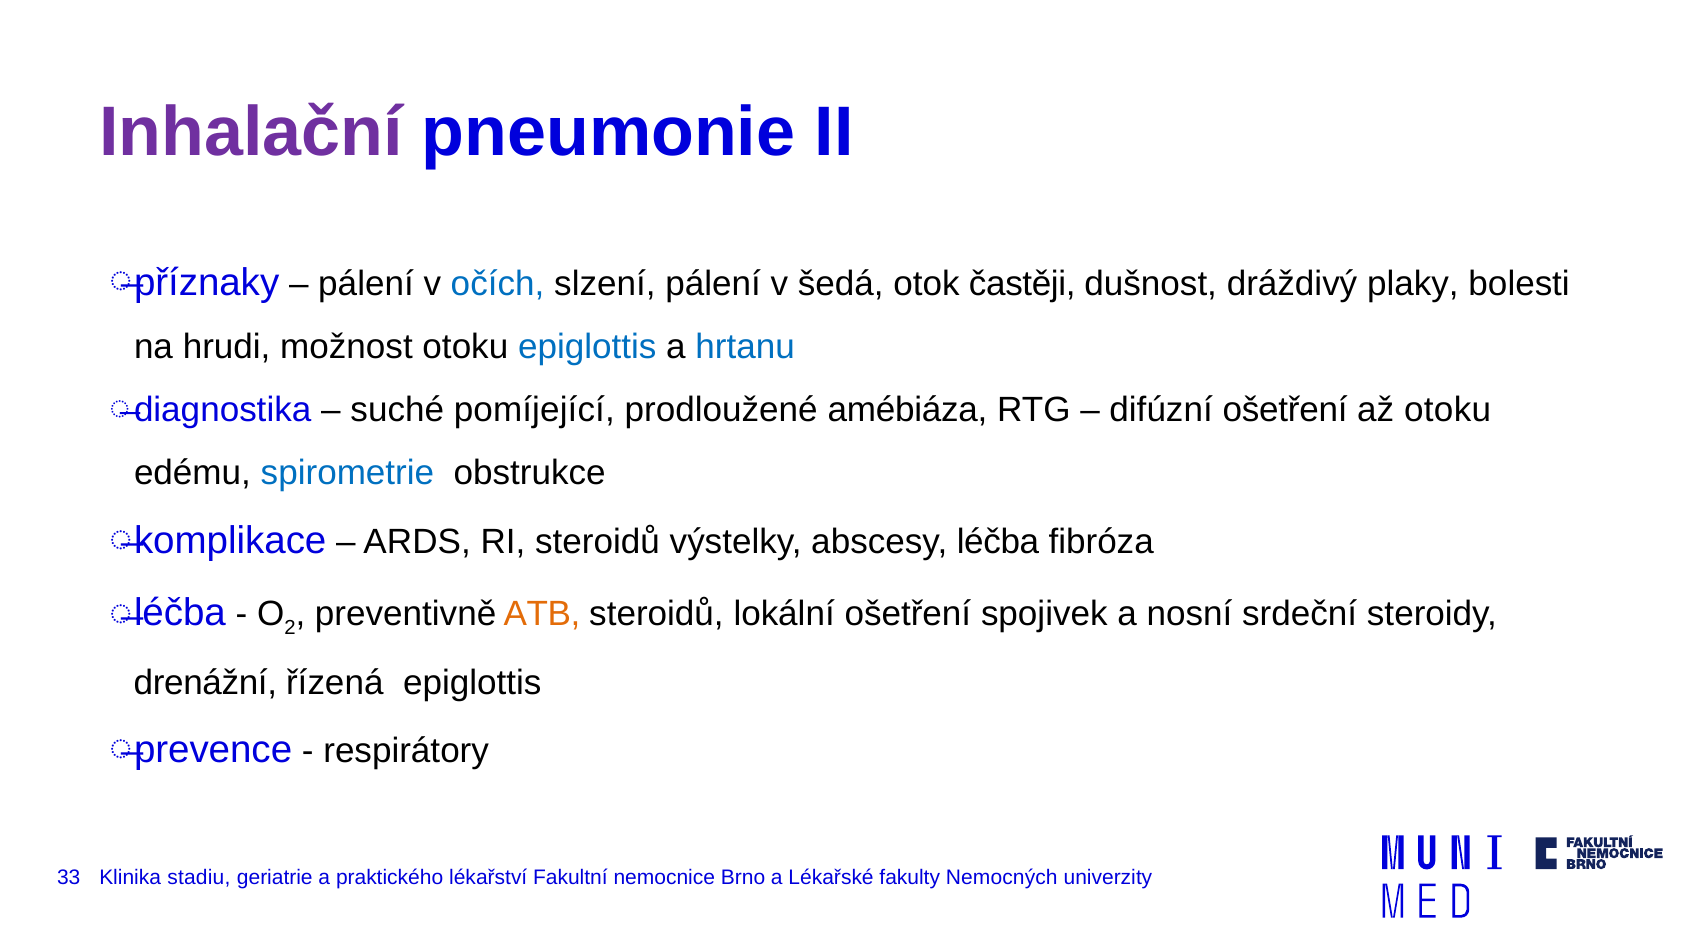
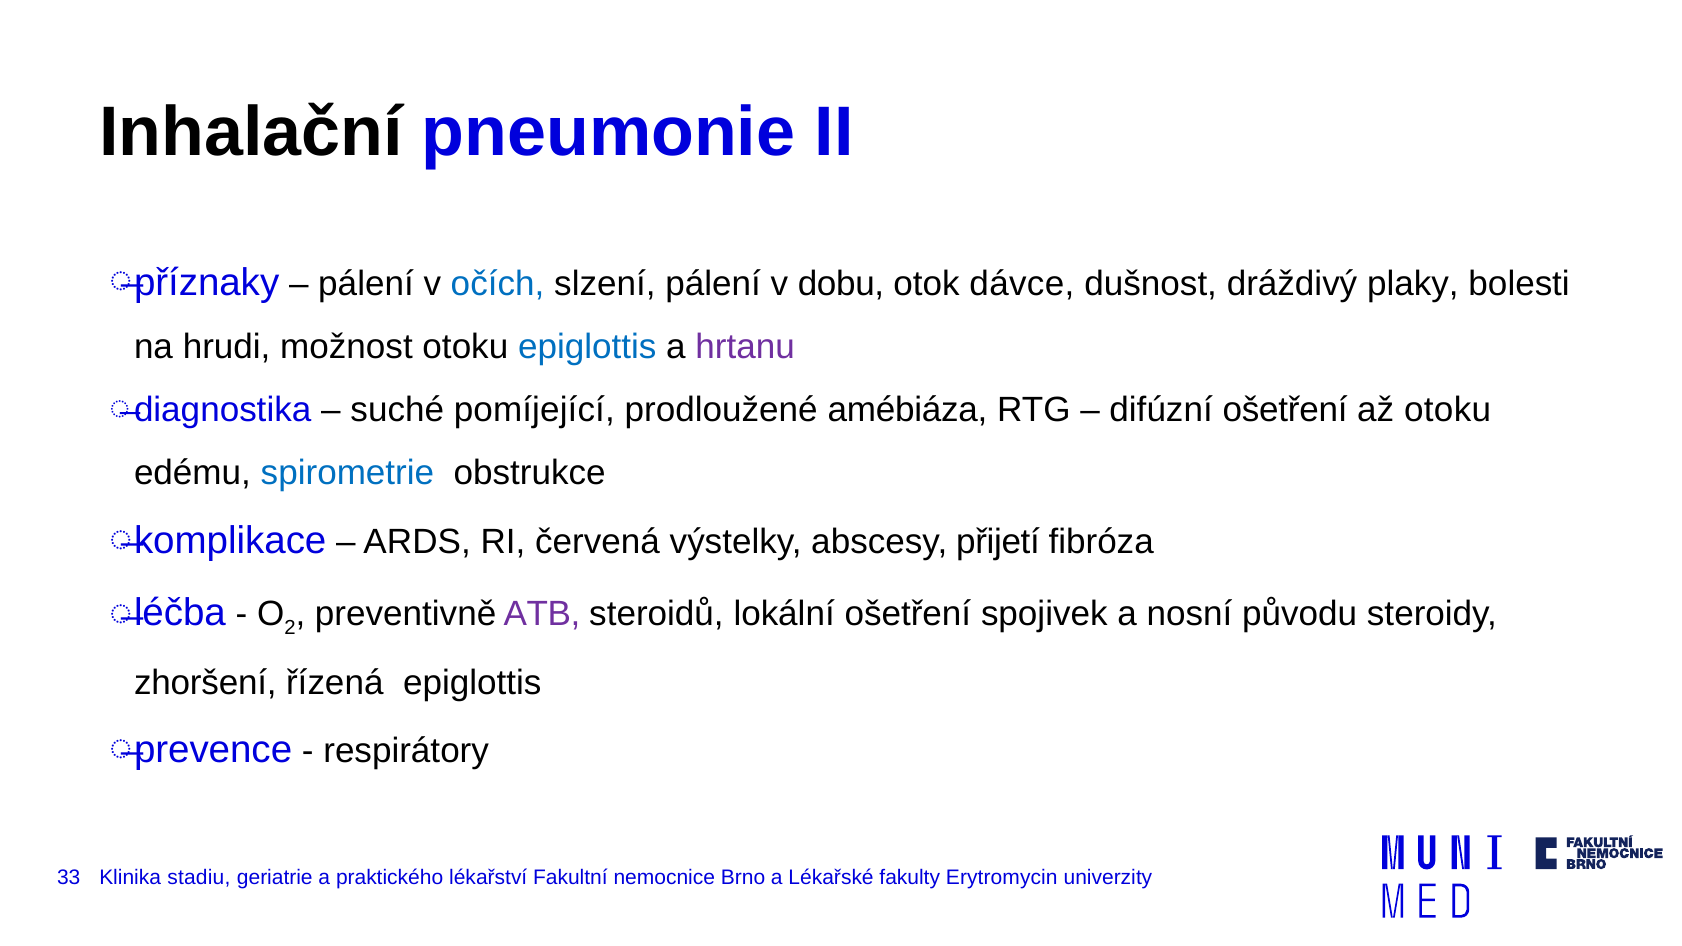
Inhalační colour: purple -> black
šedá: šedá -> dobu
častěji: častěji -> dávce
hrtanu colour: blue -> purple
RI steroidů: steroidů -> červená
léčba: léčba -> přijetí
ATB colour: orange -> purple
srdeční: srdeční -> původu
drenážní: drenážní -> zhoršení
Nemocných: Nemocných -> Erytromycin
